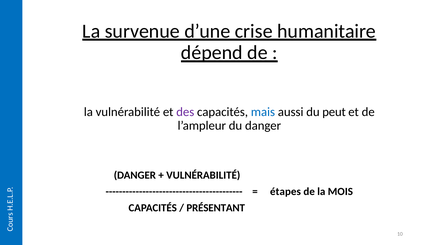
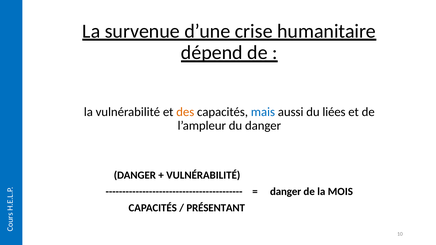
des colour: purple -> orange
peut: peut -> liées
étapes at (285, 192): étapes -> danger
